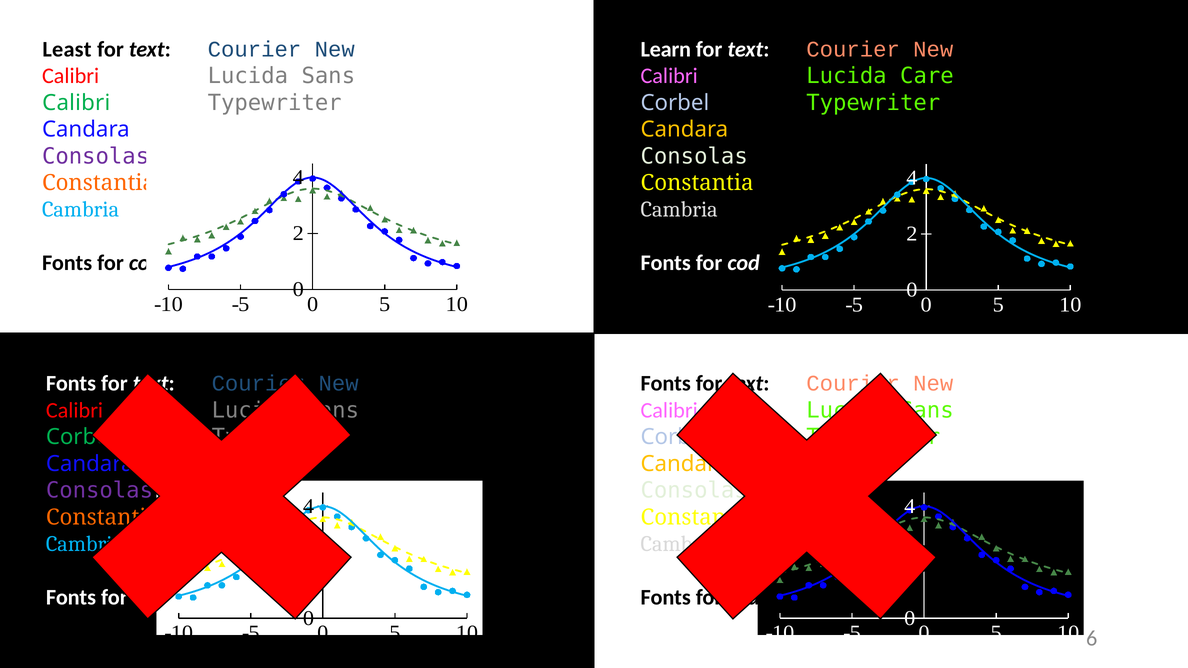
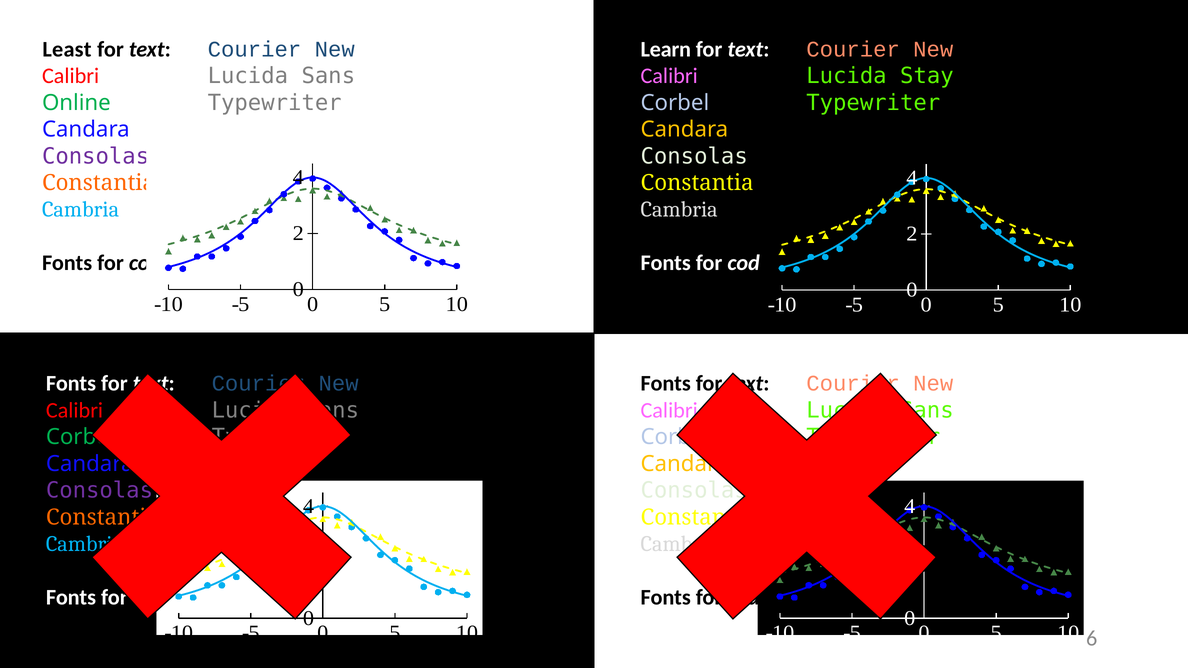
Care: Care -> Stay
Calibri at (76, 103): Calibri -> Online
